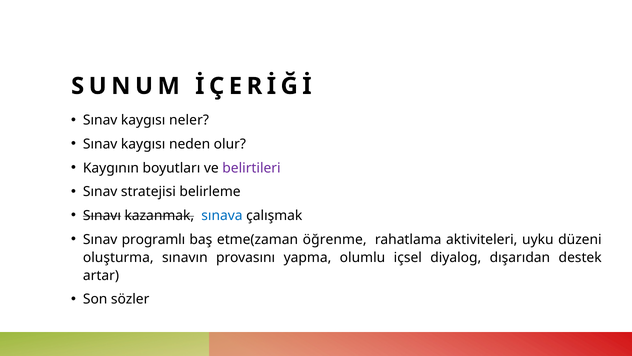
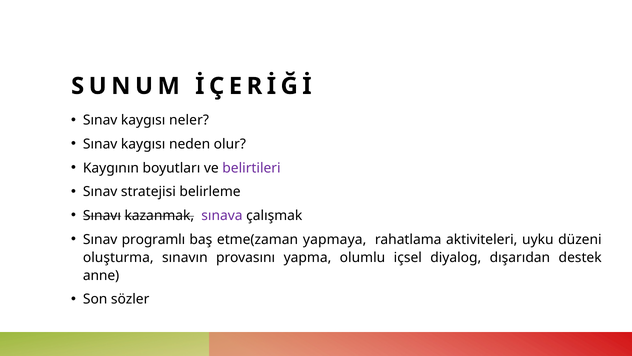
sınava colour: blue -> purple
öğrenme: öğrenme -> yapmaya
artar: artar -> anne
